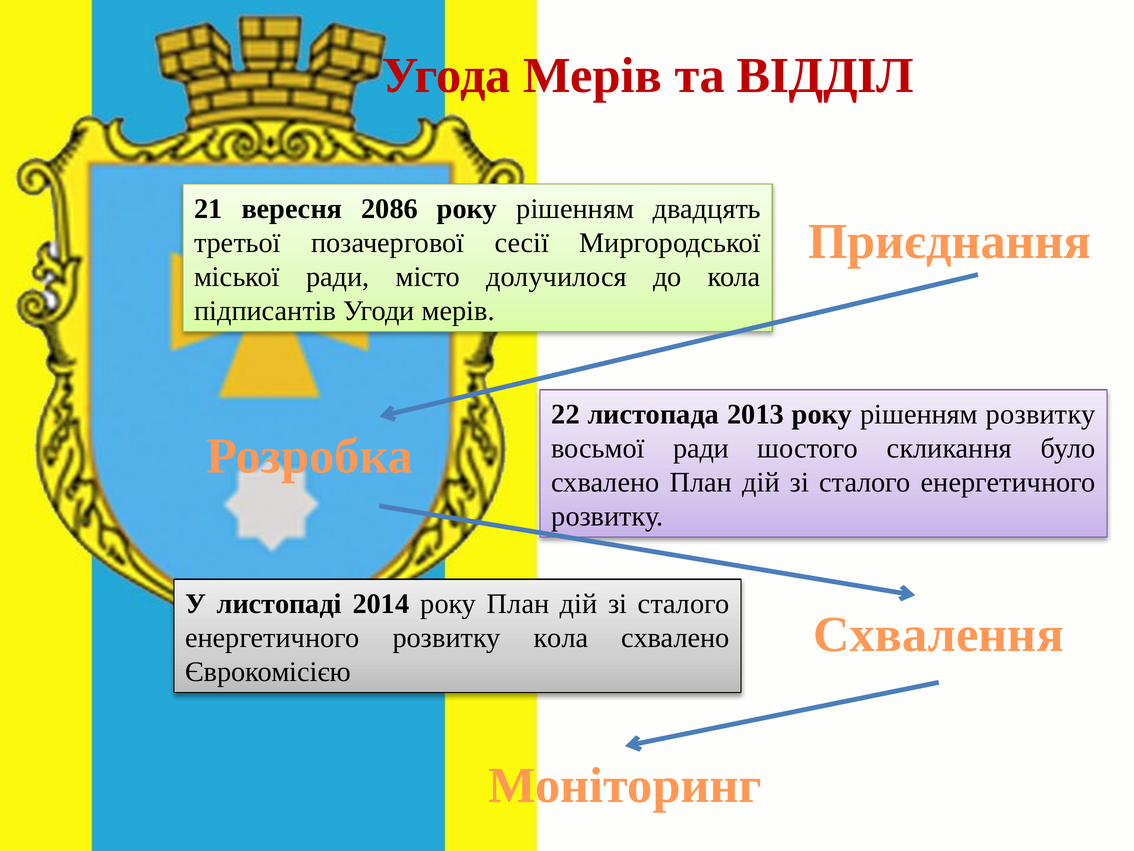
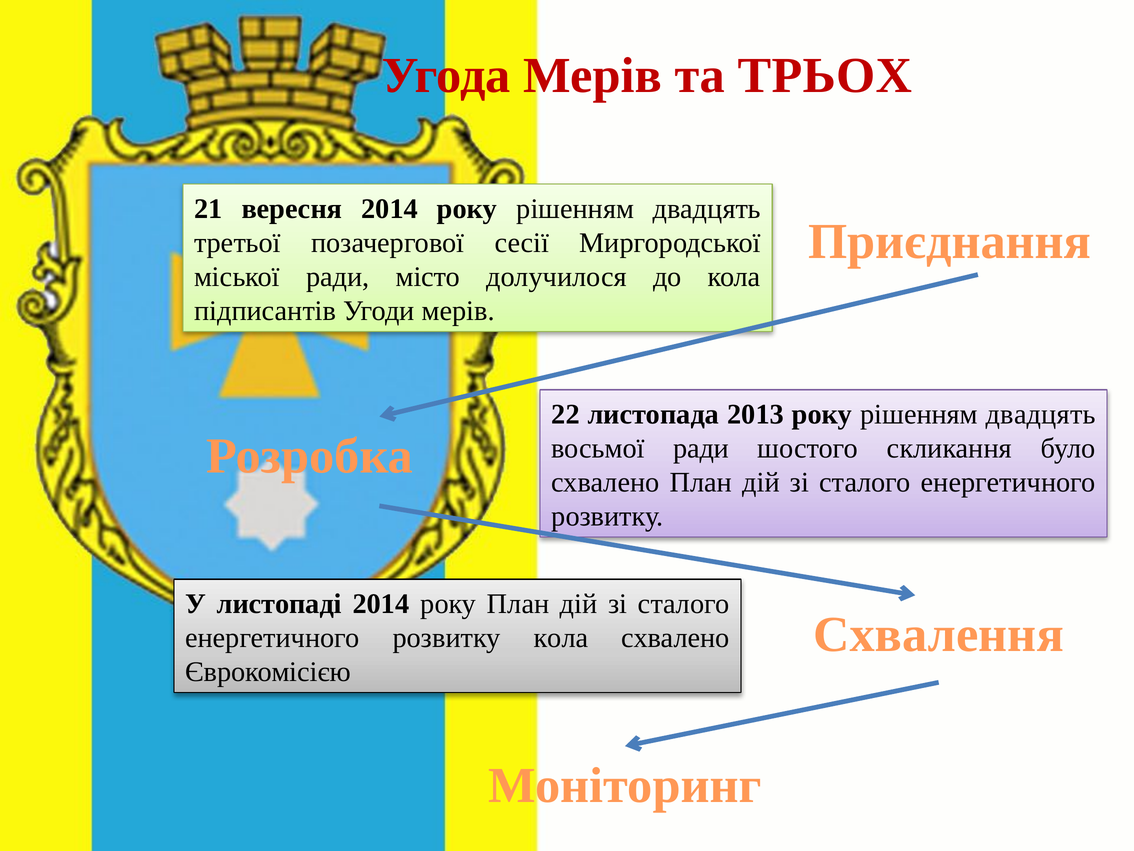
ВІДДІЛ: ВІДДІЛ -> ТРЬОХ
вересня 2086: 2086 -> 2014
розвитку at (1041, 414): розвитку -> двадцять
